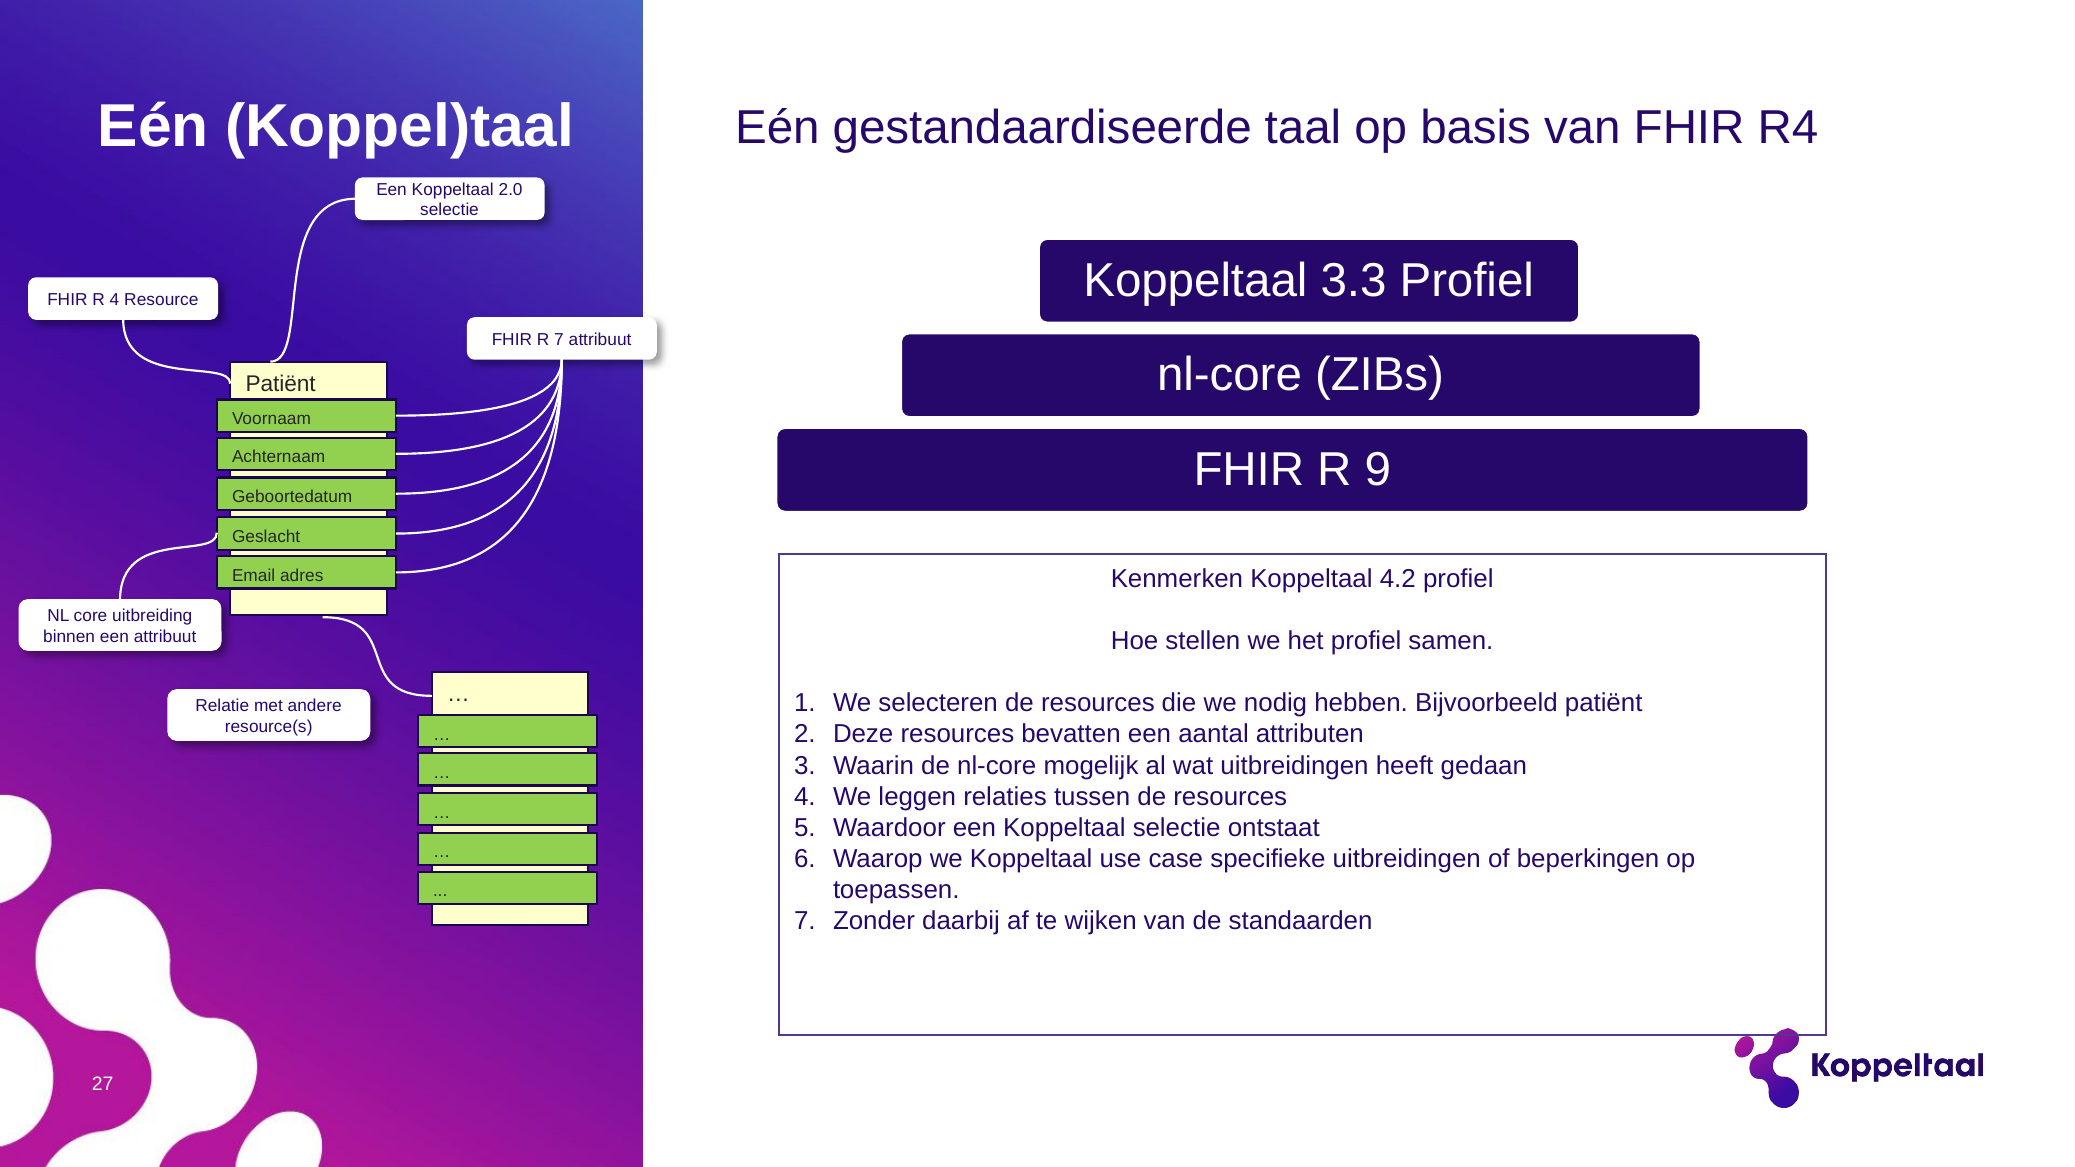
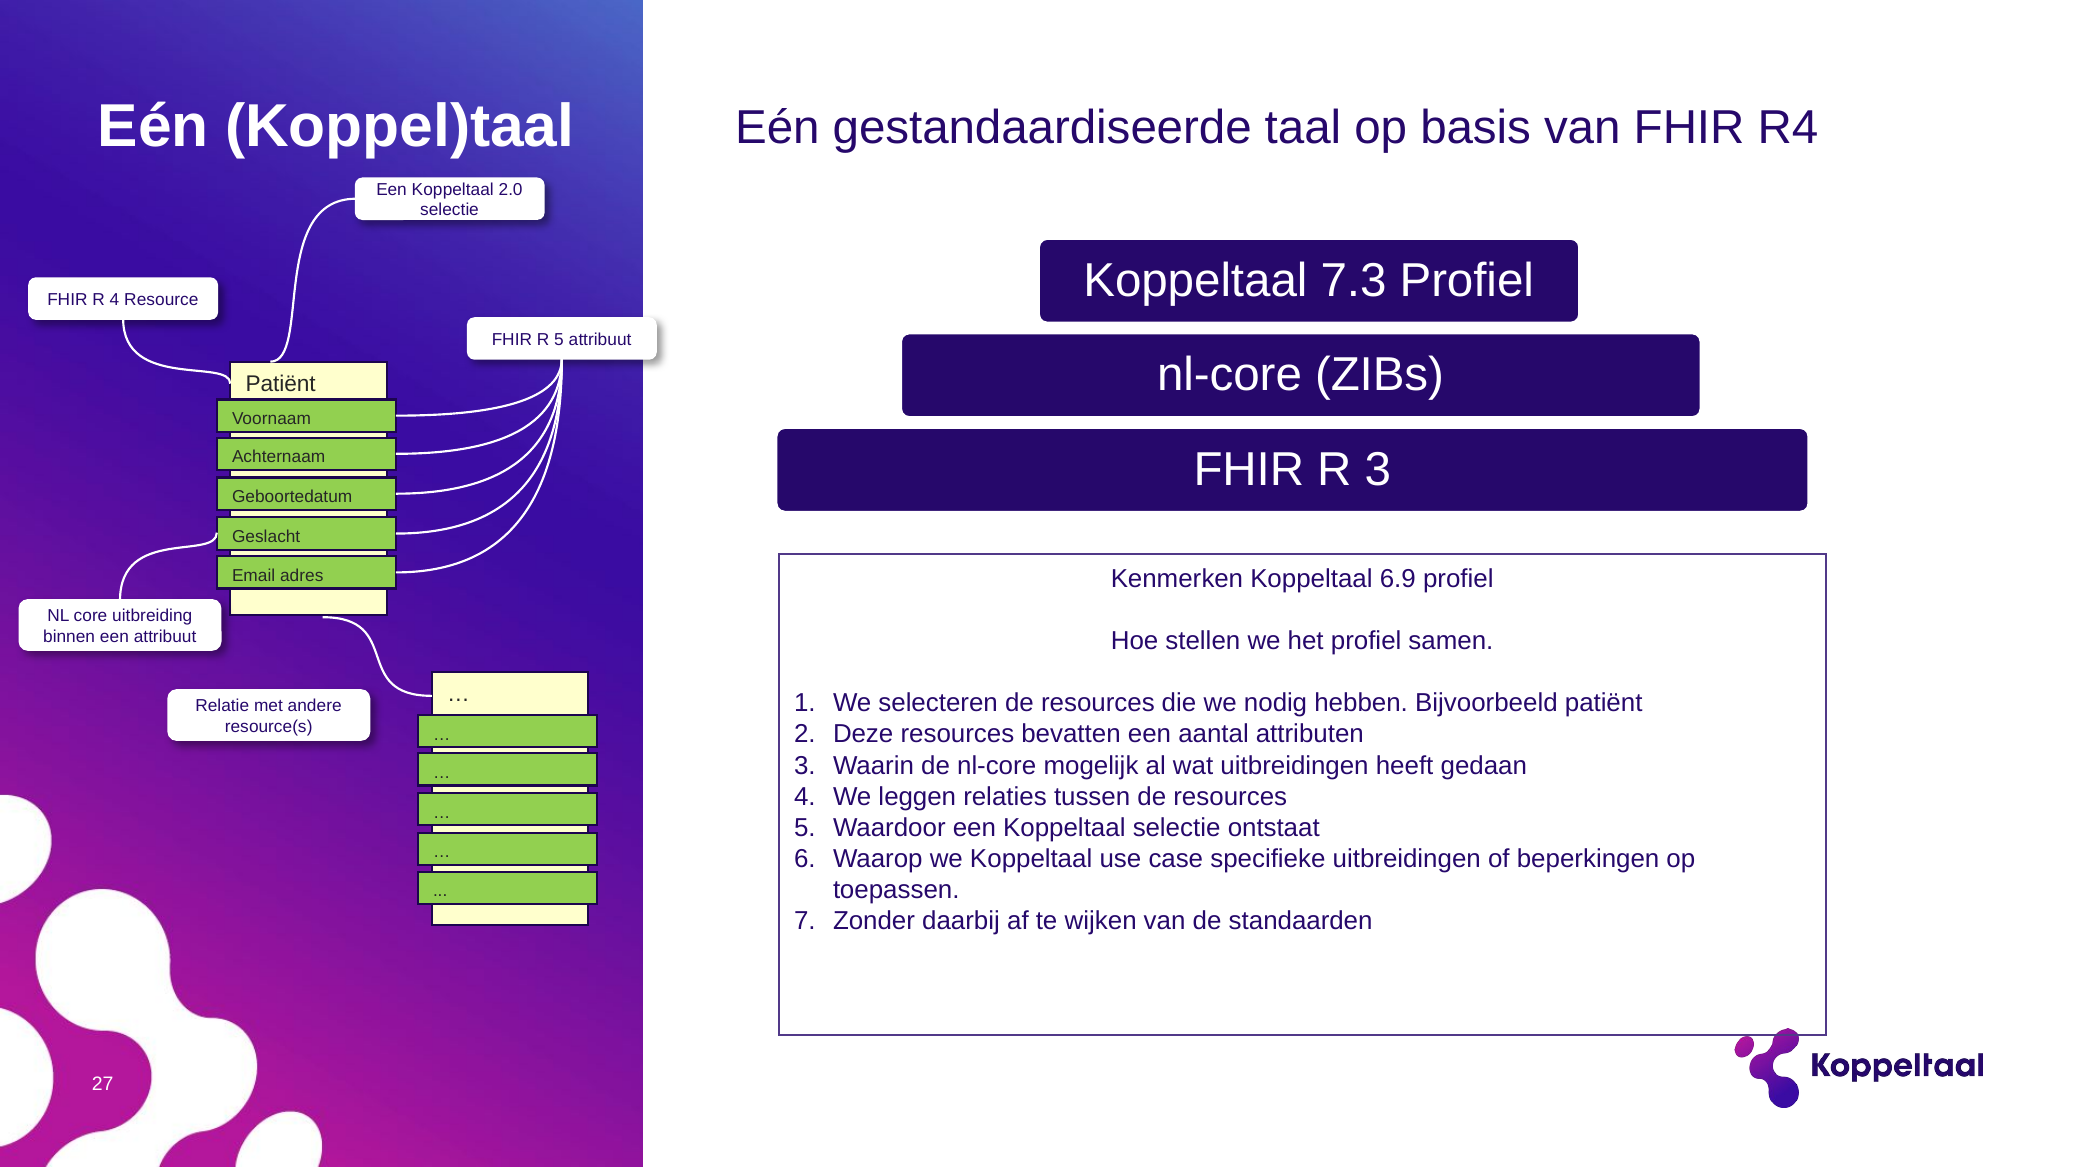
3.3: 3.3 -> 7.3
R 7: 7 -> 5
R 9: 9 -> 3
4.2: 4.2 -> 6.9
